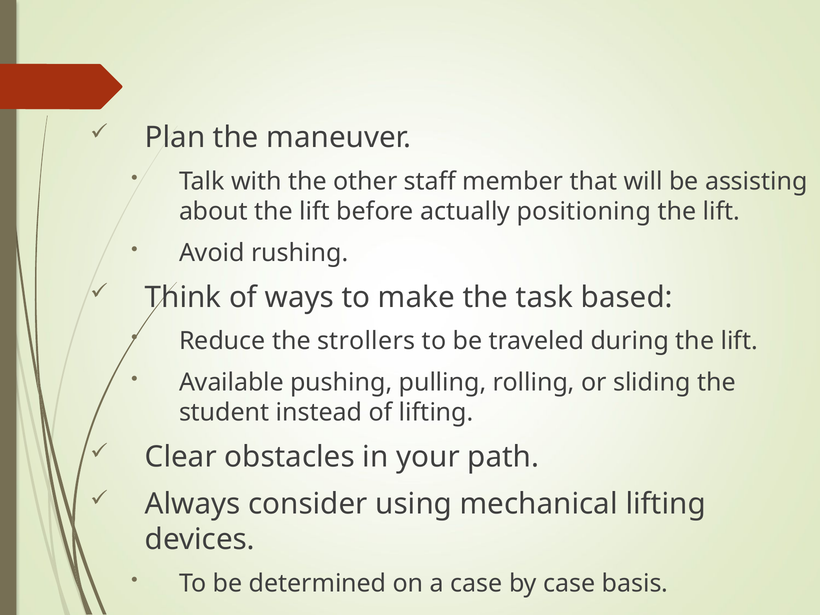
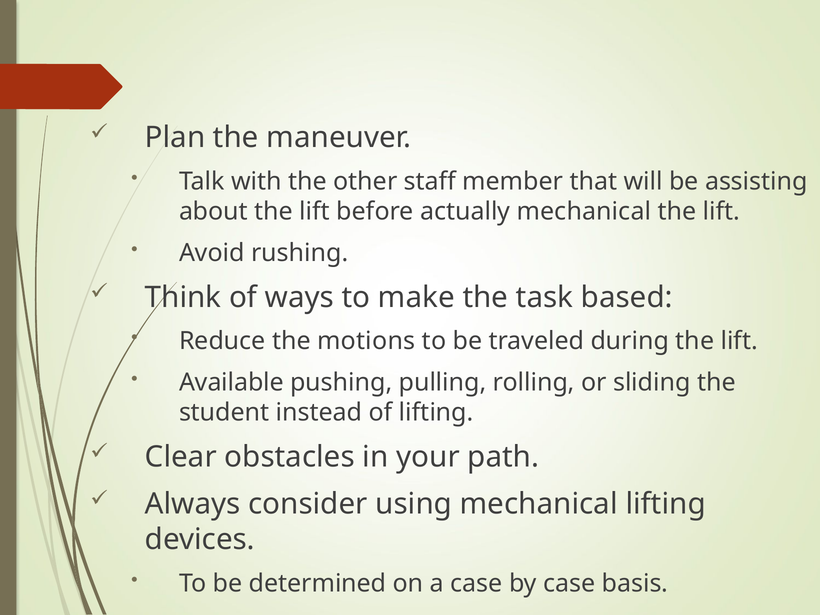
actually positioning: positioning -> mechanical
strollers: strollers -> motions
